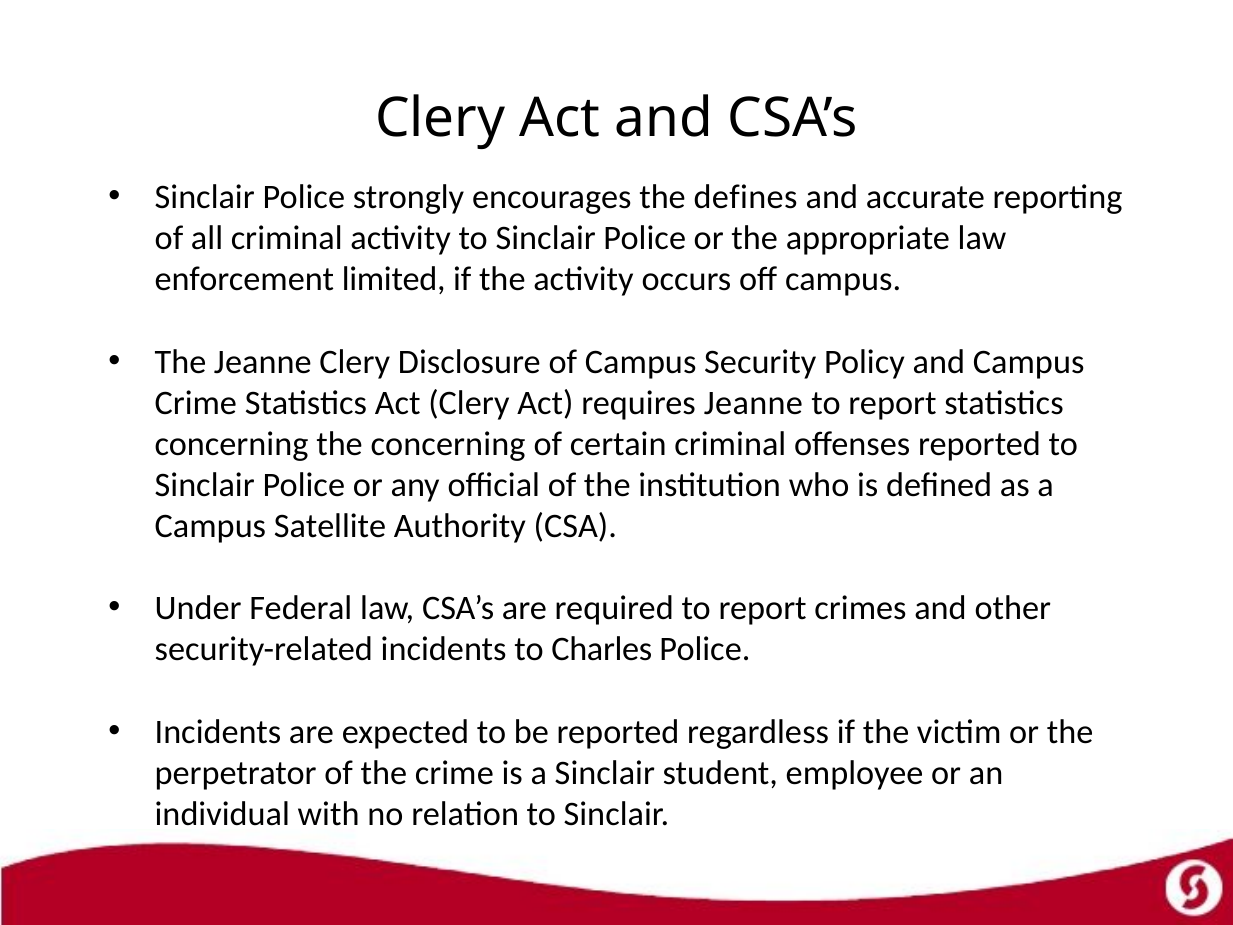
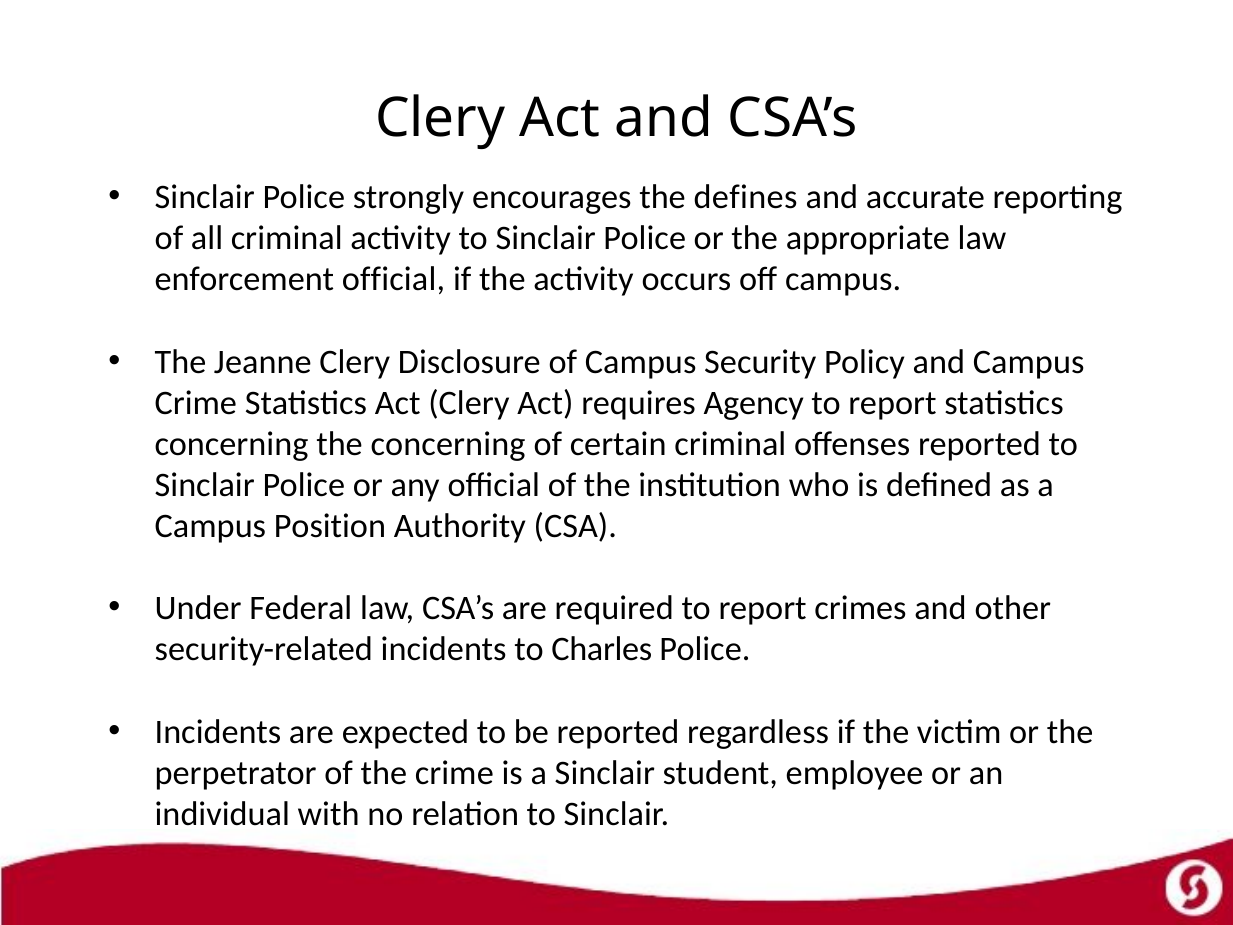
enforcement limited: limited -> official
requires Jeanne: Jeanne -> Agency
Satellite: Satellite -> Position
